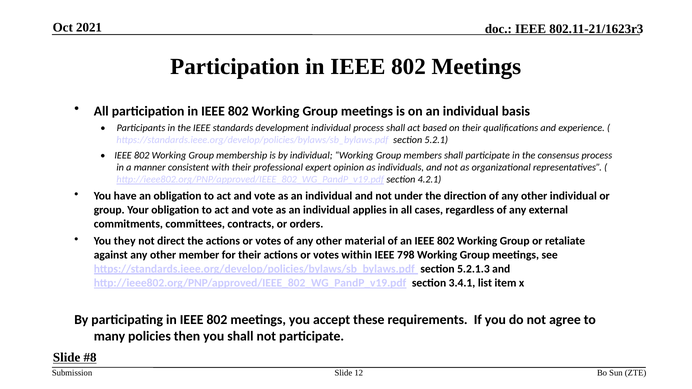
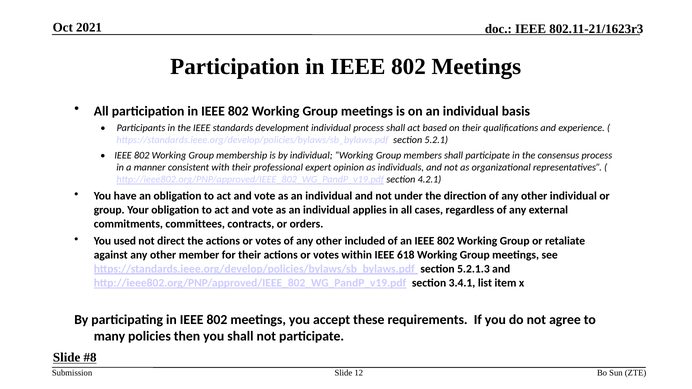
they: they -> used
material: material -> included
798: 798 -> 618
